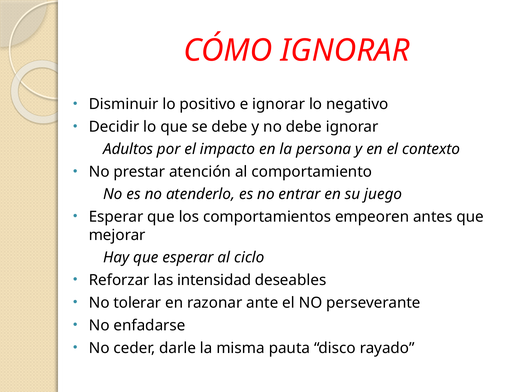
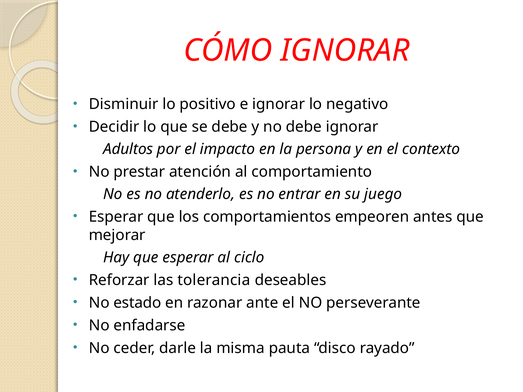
intensidad: intensidad -> tolerancia
tolerar: tolerar -> estado
